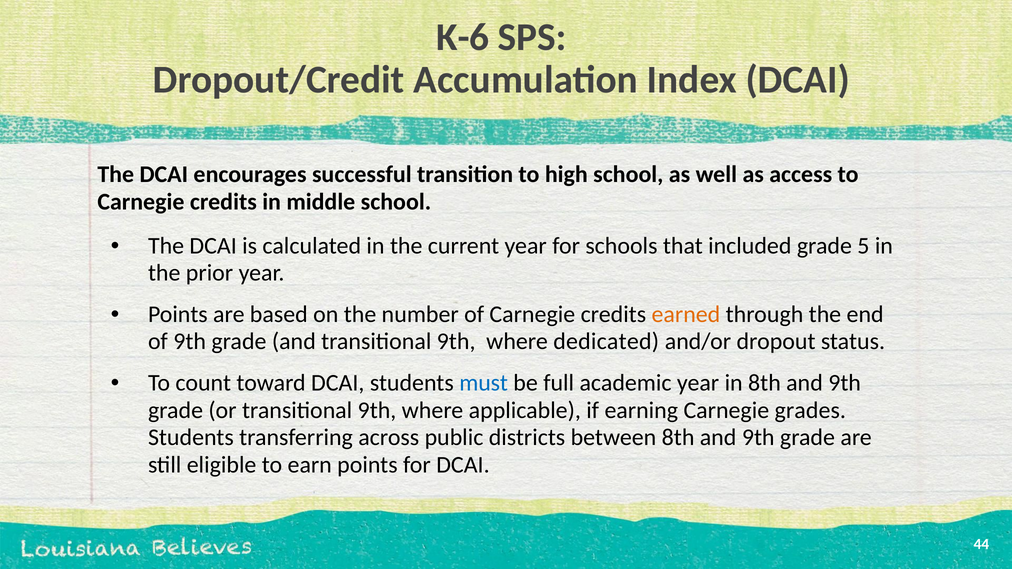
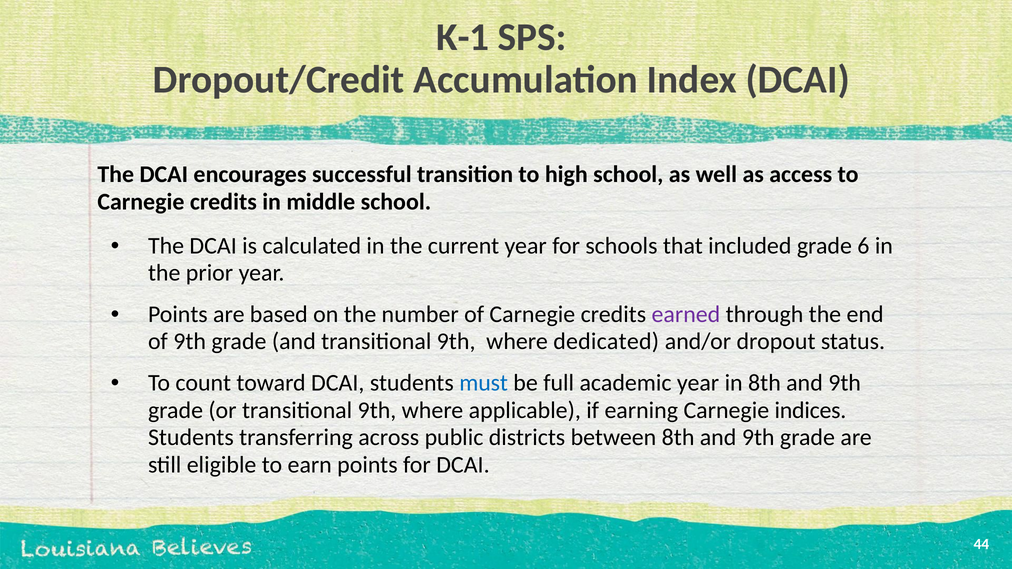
K-6: K-6 -> K-1
5: 5 -> 6
earned colour: orange -> purple
grades: grades -> indices
